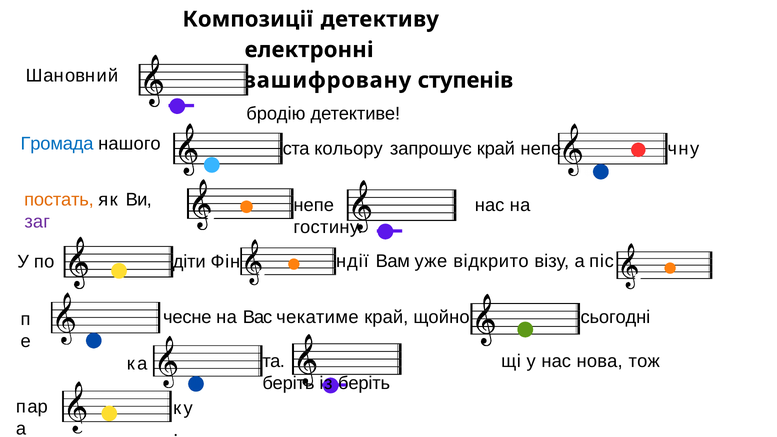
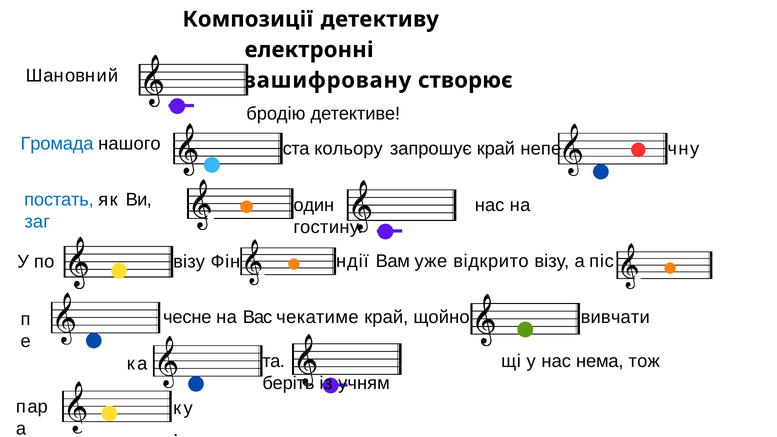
ступенів: ступенів -> створює
постать colour: orange -> blue
непе at (314, 205): непе -> один
заг colour: purple -> blue
по діти: діти -> візу
сьогодні: сьогодні -> вивчати
нова: нова -> нема
із беріть: беріть -> учням
